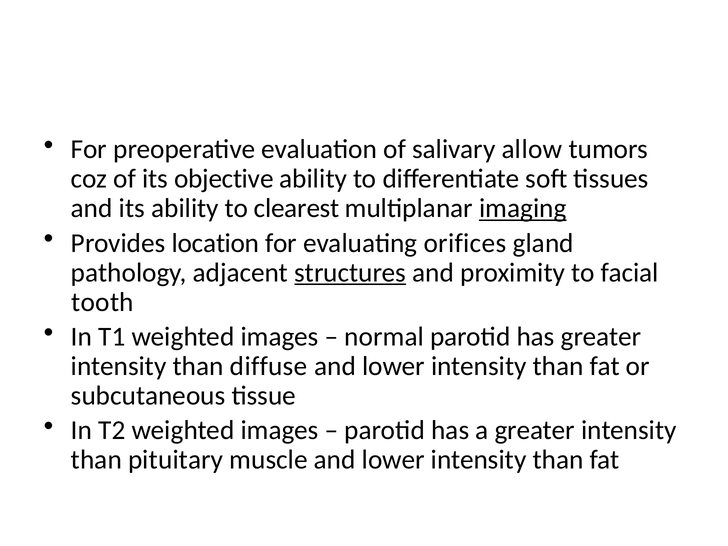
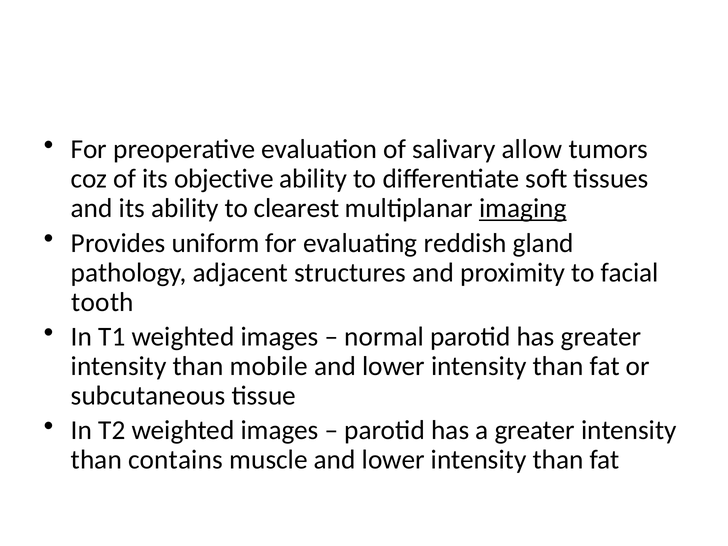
location: location -> uniform
orifices: orifices -> reddish
structures underline: present -> none
diffuse: diffuse -> mobile
pituitary: pituitary -> contains
